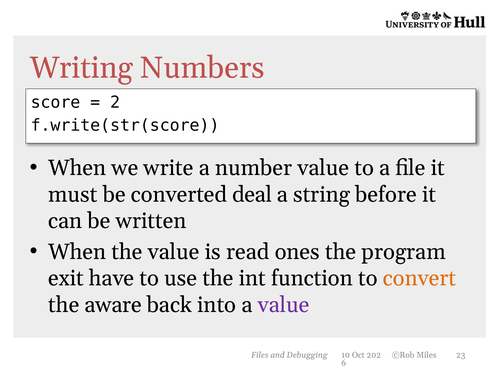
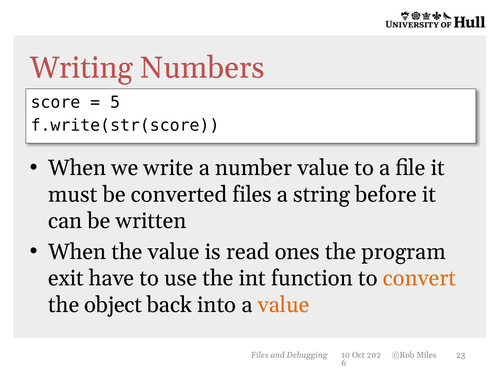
2: 2 -> 5
converted deal: deal -> files
aware: aware -> object
value at (284, 304) colour: purple -> orange
